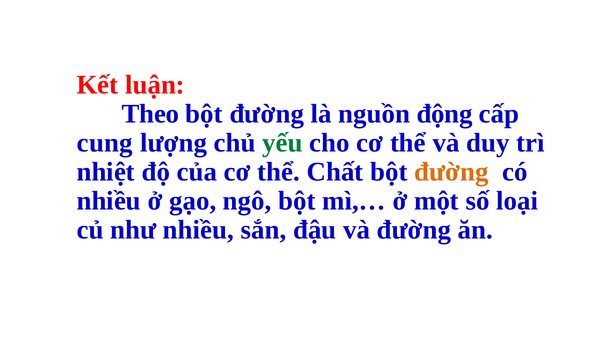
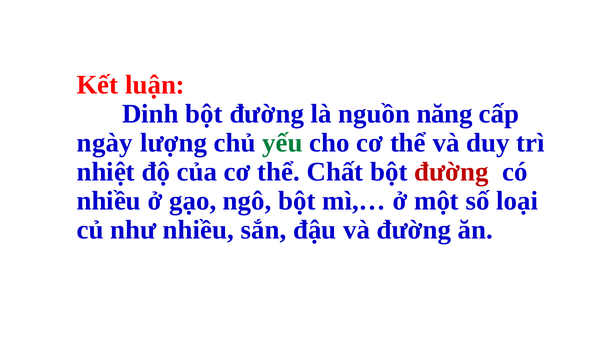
Theo: Theo -> Dinh
động: động -> năng
cung: cung -> ngày
đường at (451, 172) colour: orange -> red
